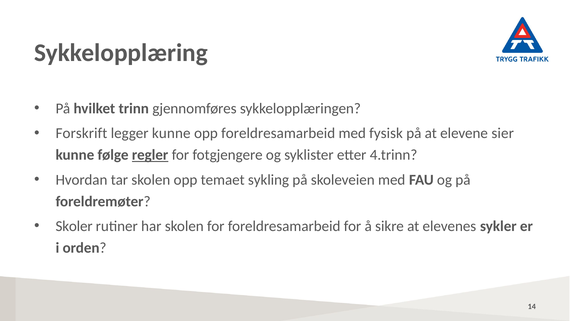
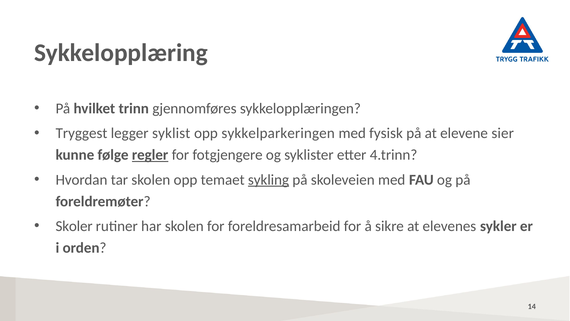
Forskrift: Forskrift -> Tryggest
legger kunne: kunne -> syklist
opp foreldresamarbeid: foreldresamarbeid -> sykkelparkeringen
sykling underline: none -> present
